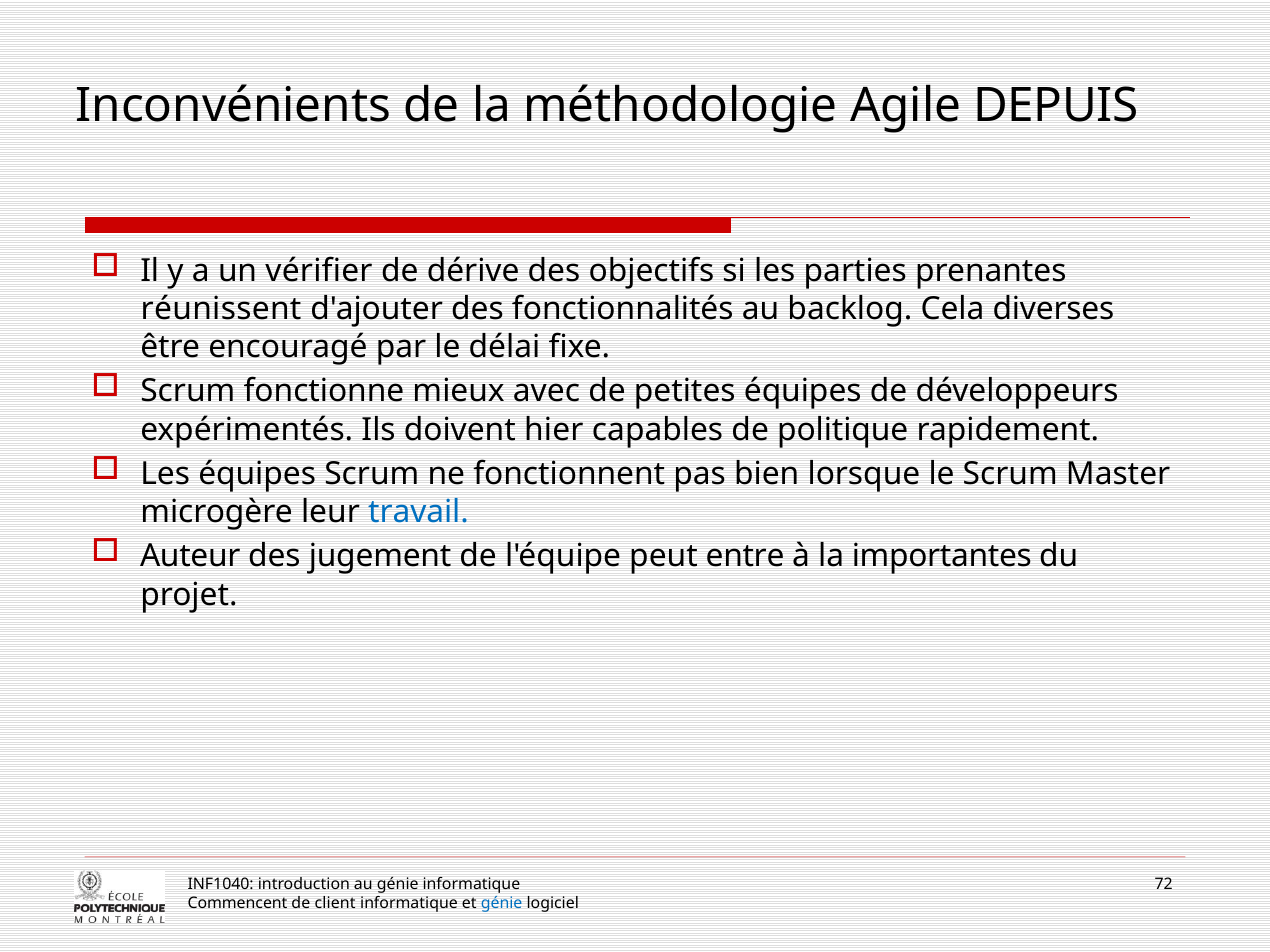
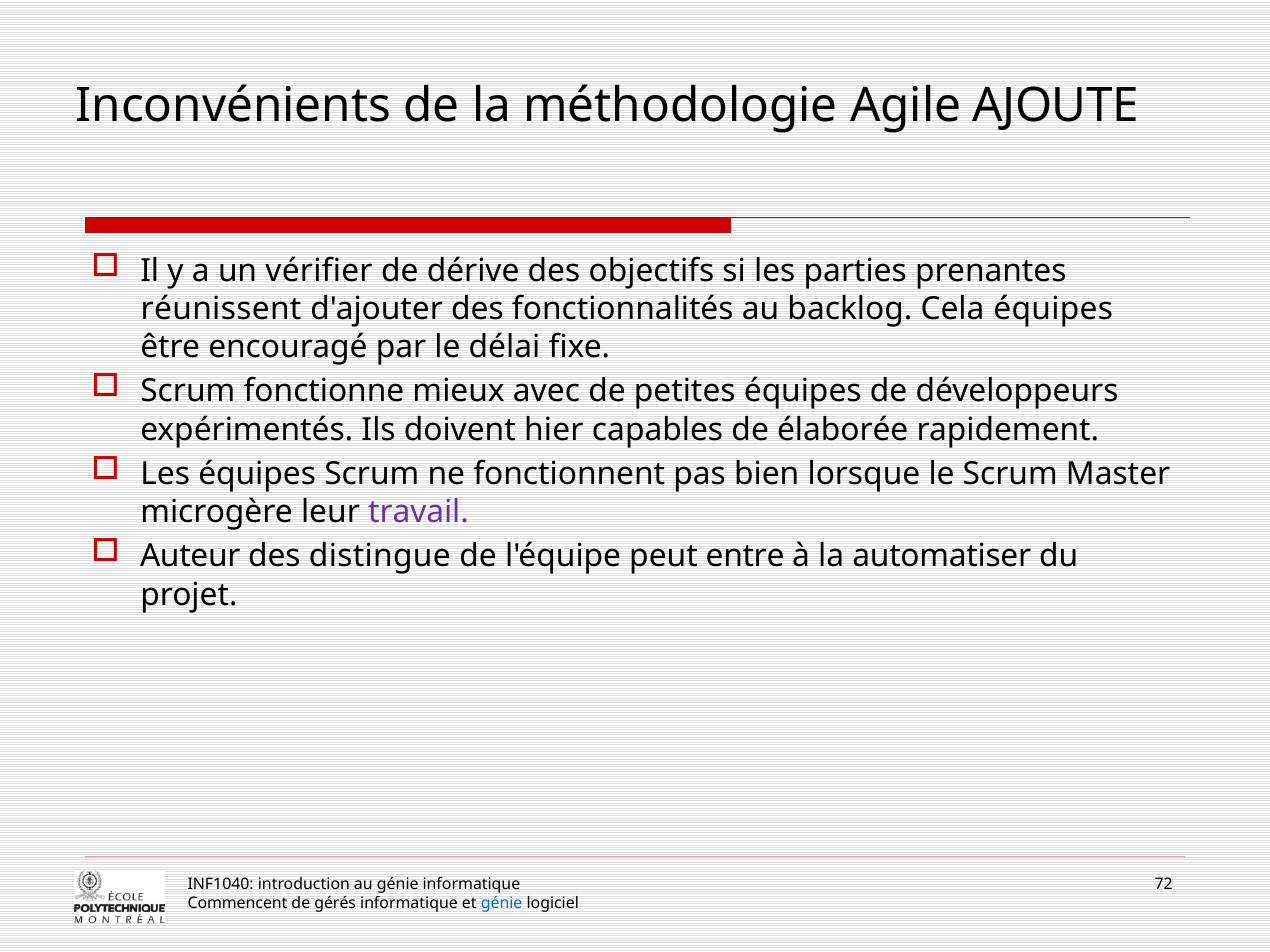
DEPUIS: DEPUIS -> AJOUTE
Cela diverses: diverses -> équipes
politique: politique -> élaborée
travail colour: blue -> purple
jugement: jugement -> distingue
importantes: importantes -> automatiser
client: client -> gérés
